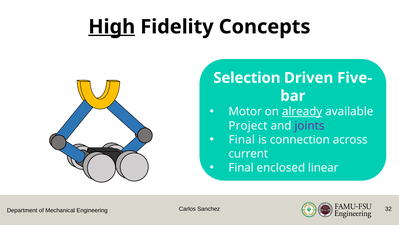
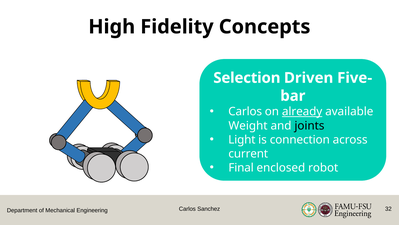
High underline: present -> none
Motor at (245, 111): Motor -> Carlos
Project: Project -> Weight
joints colour: purple -> black
Final at (242, 139): Final -> Light
linear: linear -> robot
